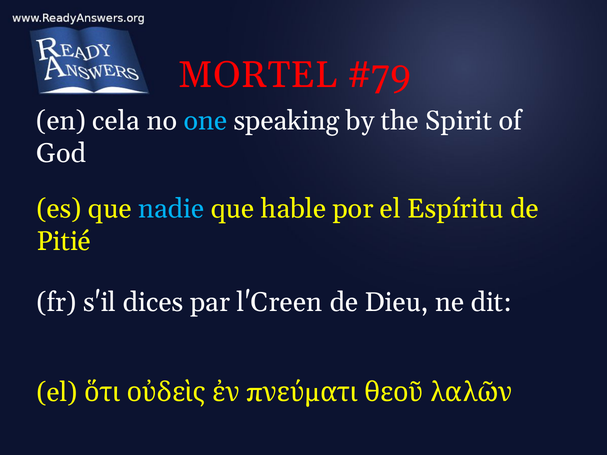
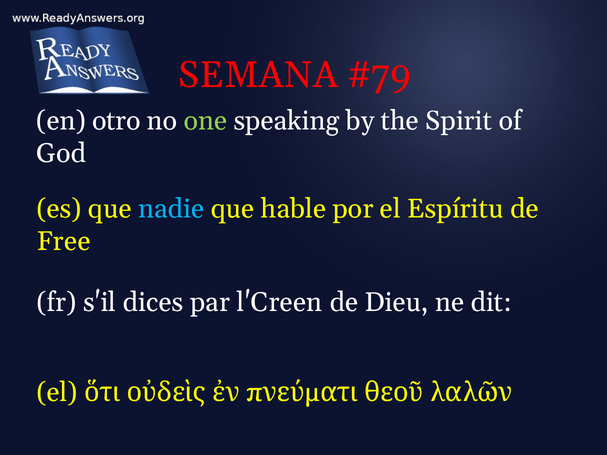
MORTEL: MORTEL -> SEMANA
cela: cela -> otro
one colour: light blue -> light green
Pitié: Pitié -> Free
